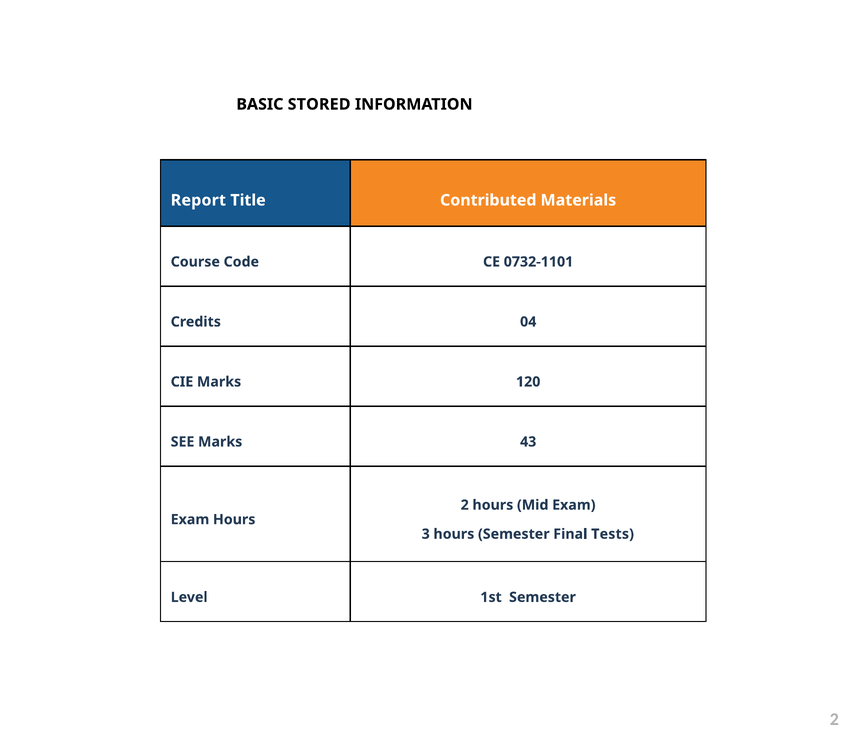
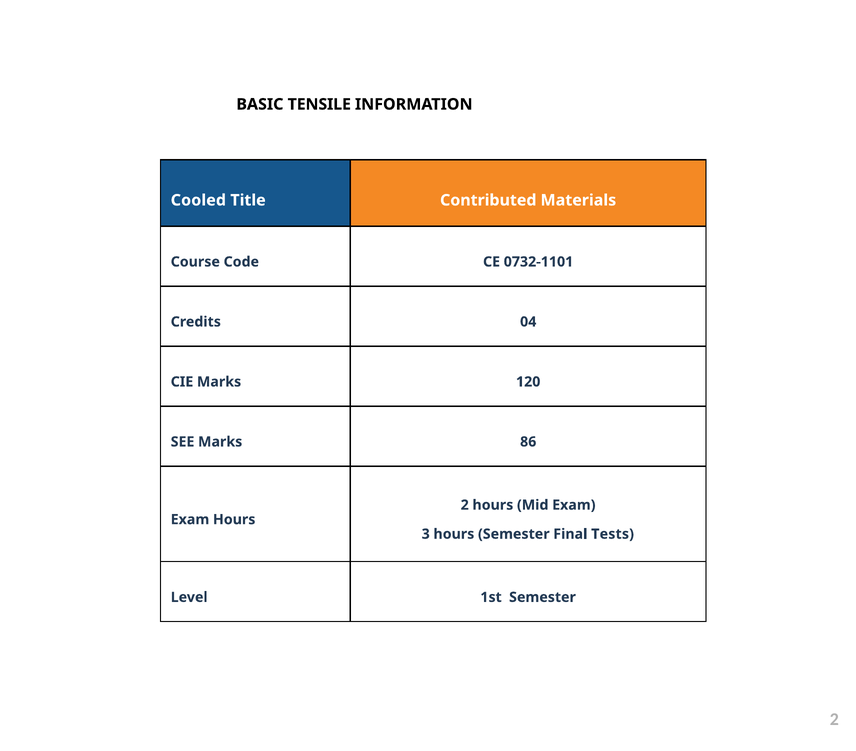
STORED: STORED -> TENSILE
Report: Report -> Cooled
43: 43 -> 86
